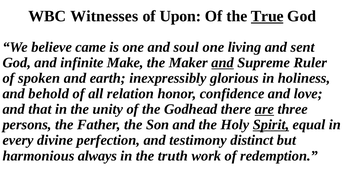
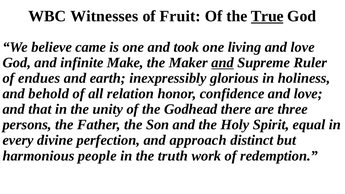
Upon: Upon -> Fruit
soul: soul -> took
living and sent: sent -> love
spoken: spoken -> endues
are underline: present -> none
Spirit underline: present -> none
testimony: testimony -> approach
always: always -> people
